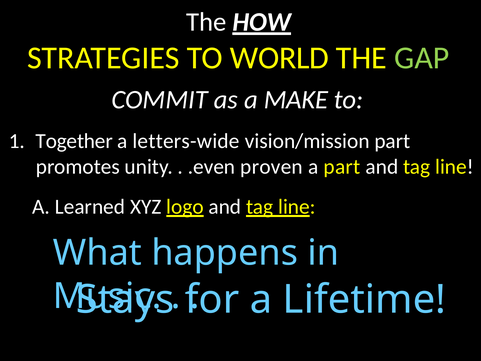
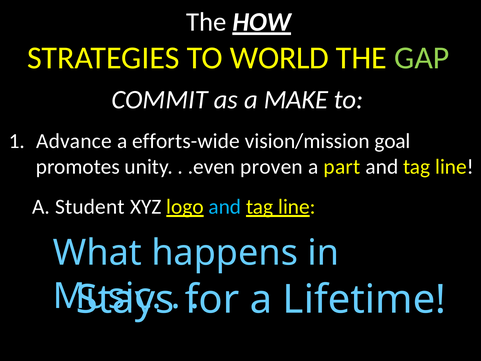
Together: Together -> Advance
letters-wide: letters-wide -> efforts-wide
vision/mission part: part -> goal
Learned: Learned -> Student
and at (225, 207) colour: white -> light blue
